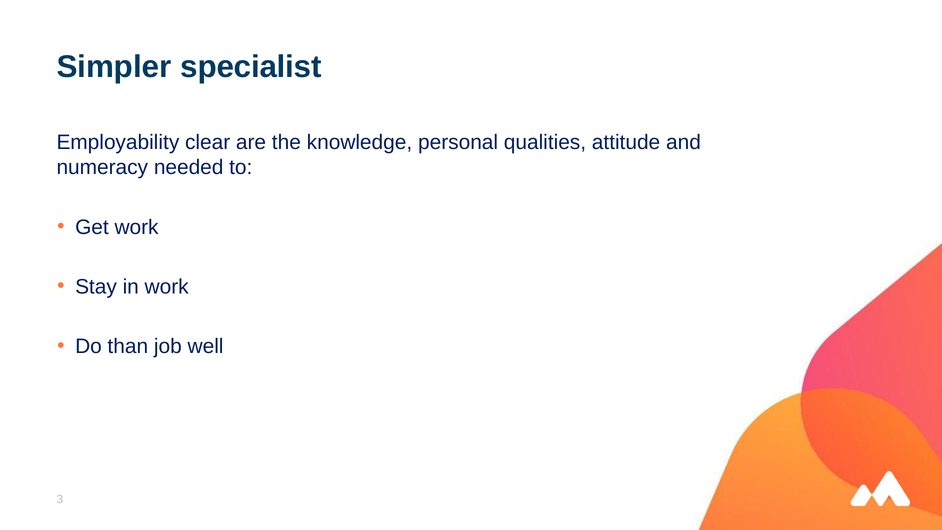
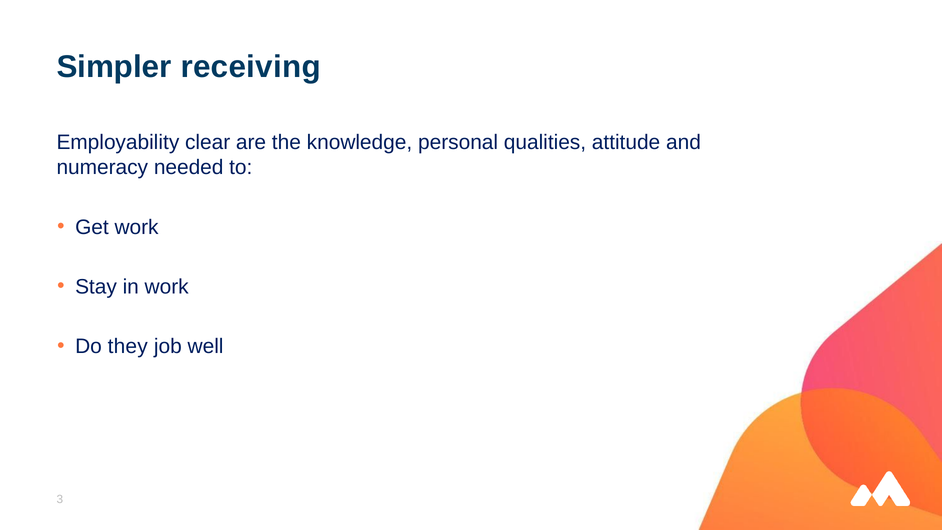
specialist: specialist -> receiving
than: than -> they
